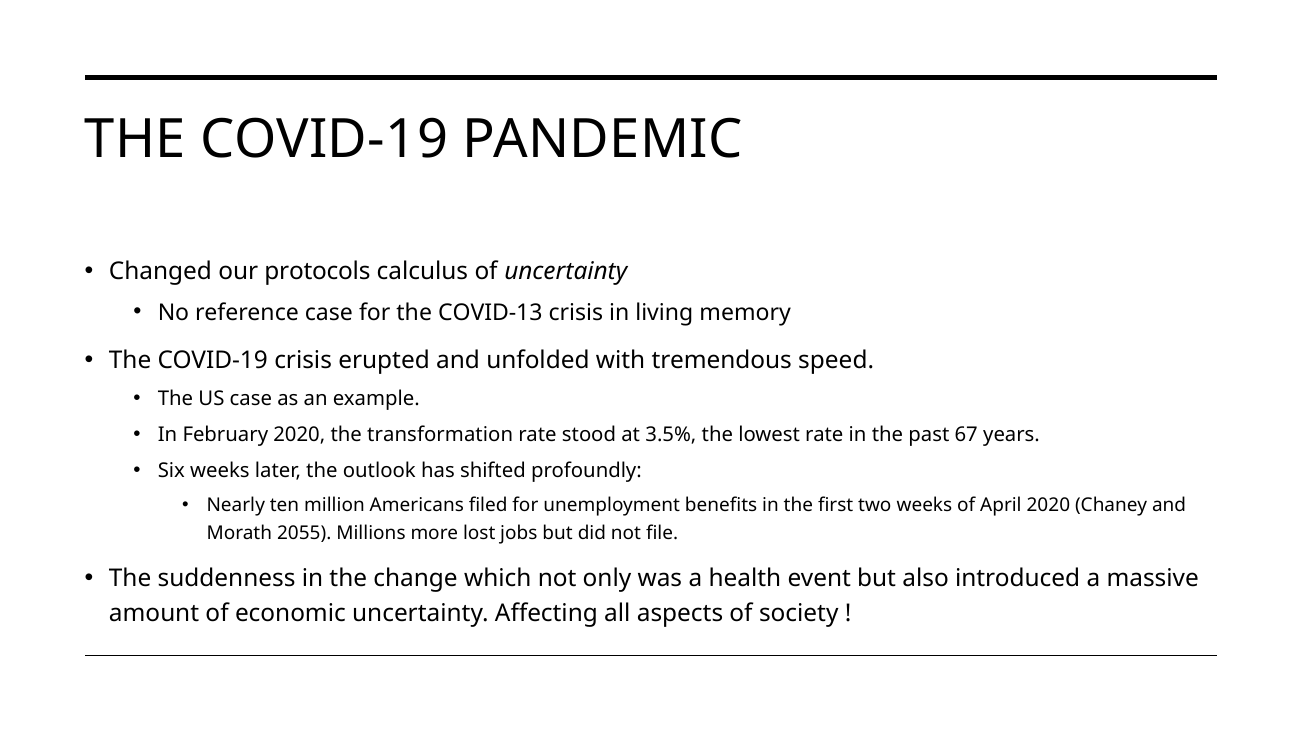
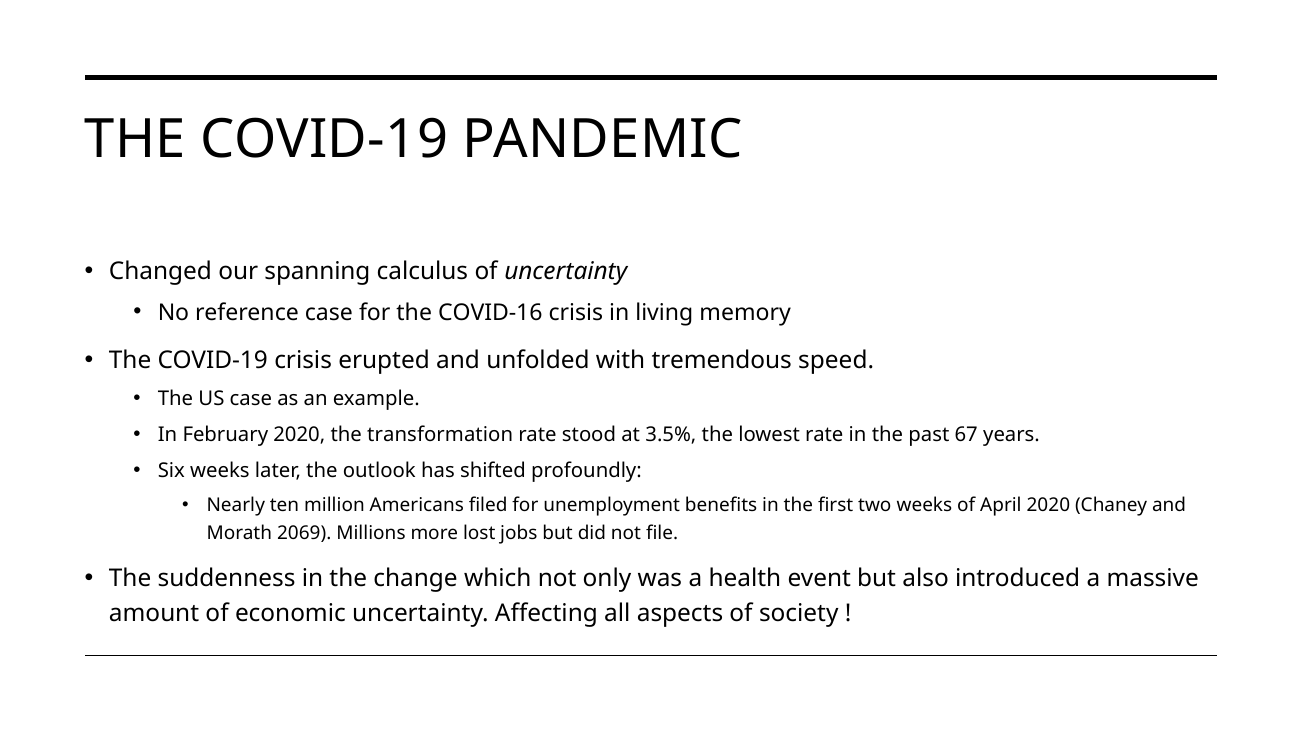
protocols: protocols -> spanning
COVID-13: COVID-13 -> COVID-16
2055: 2055 -> 2069
